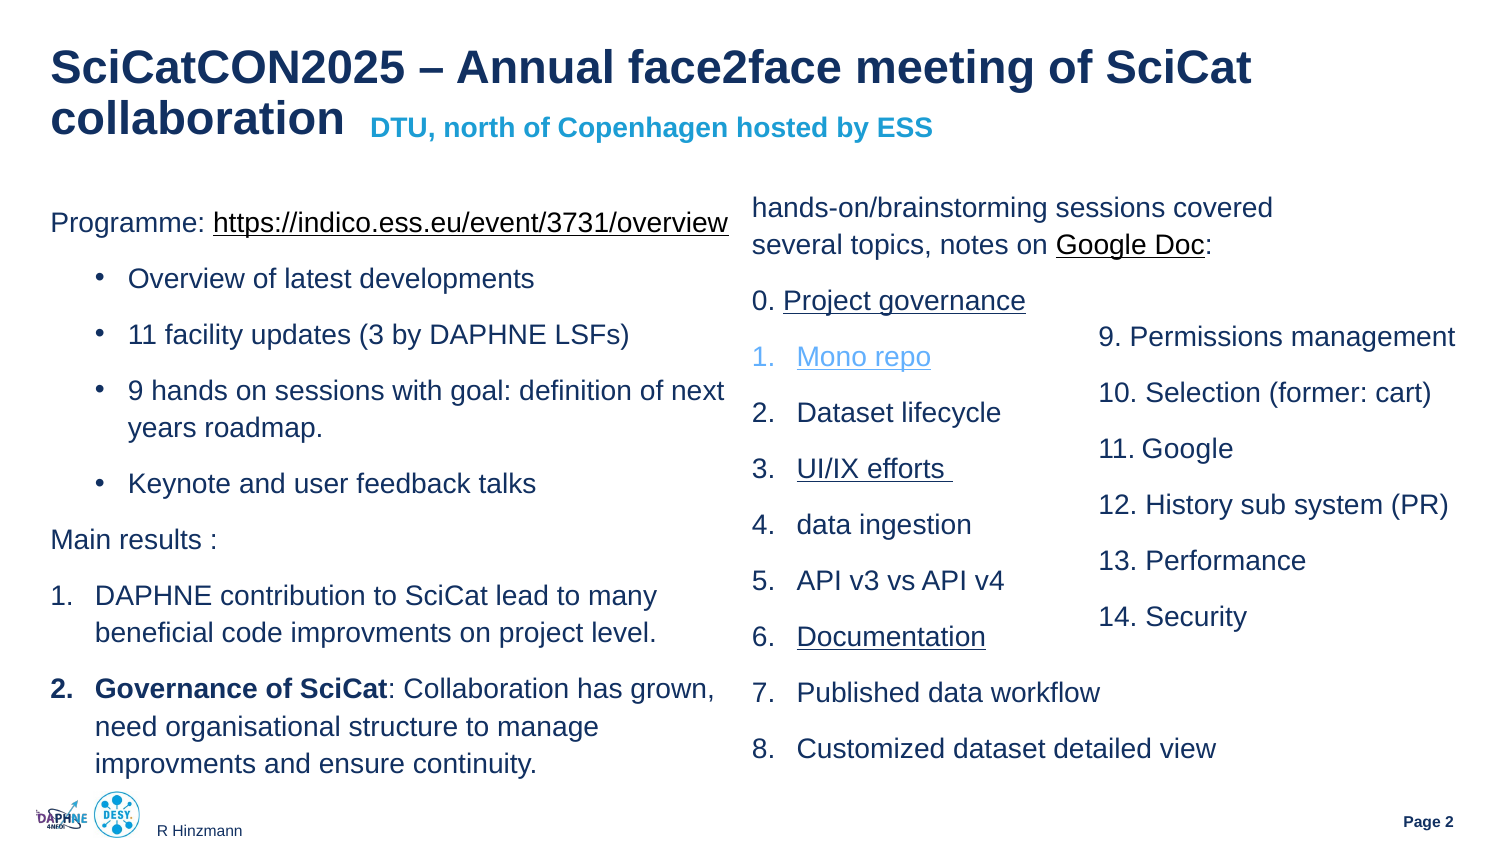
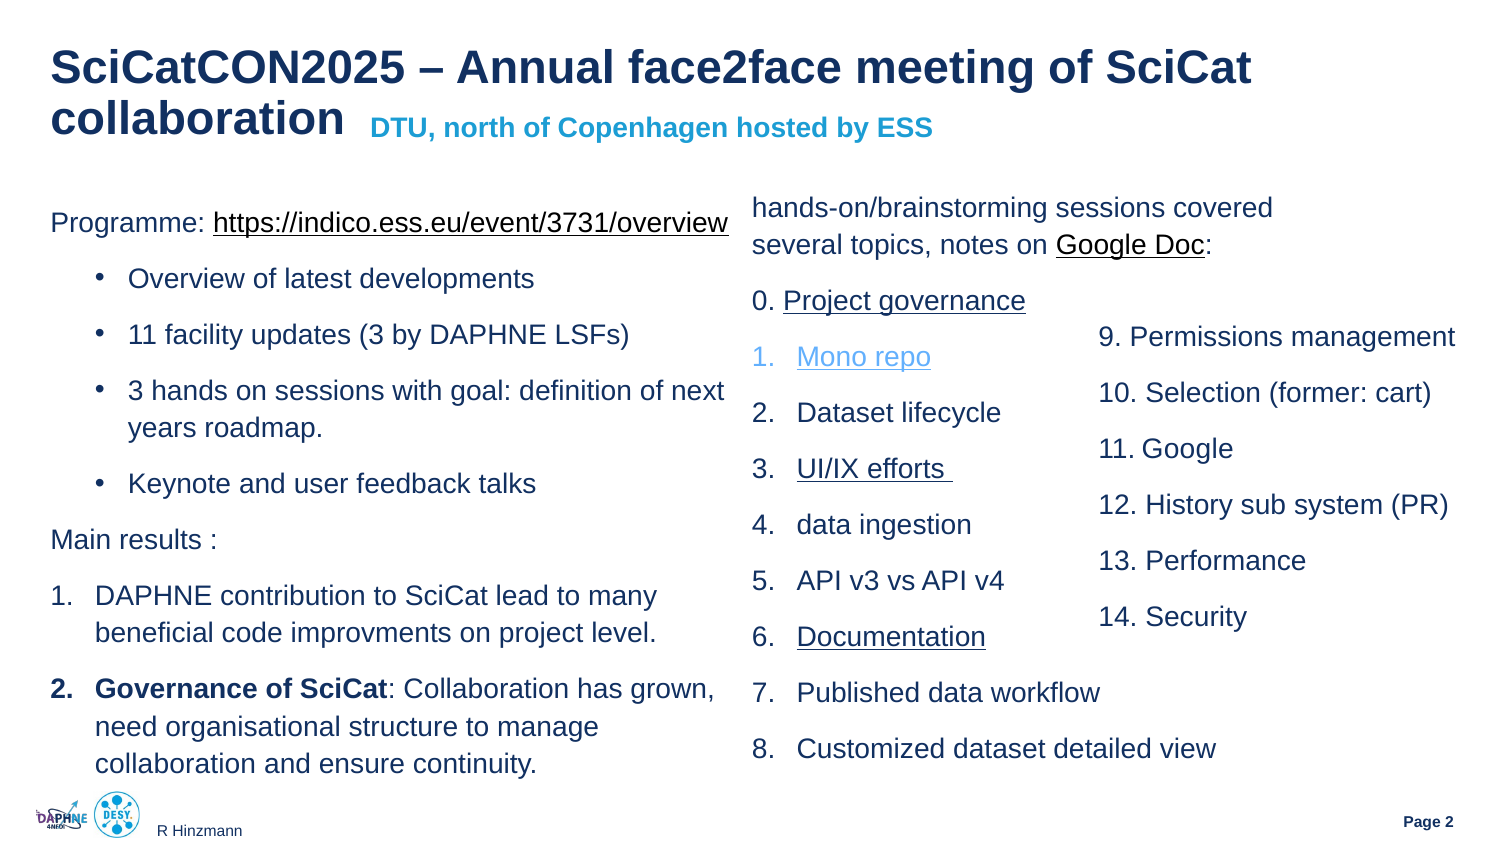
9 at (136, 391): 9 -> 3
improvments at (176, 764): improvments -> collaboration
